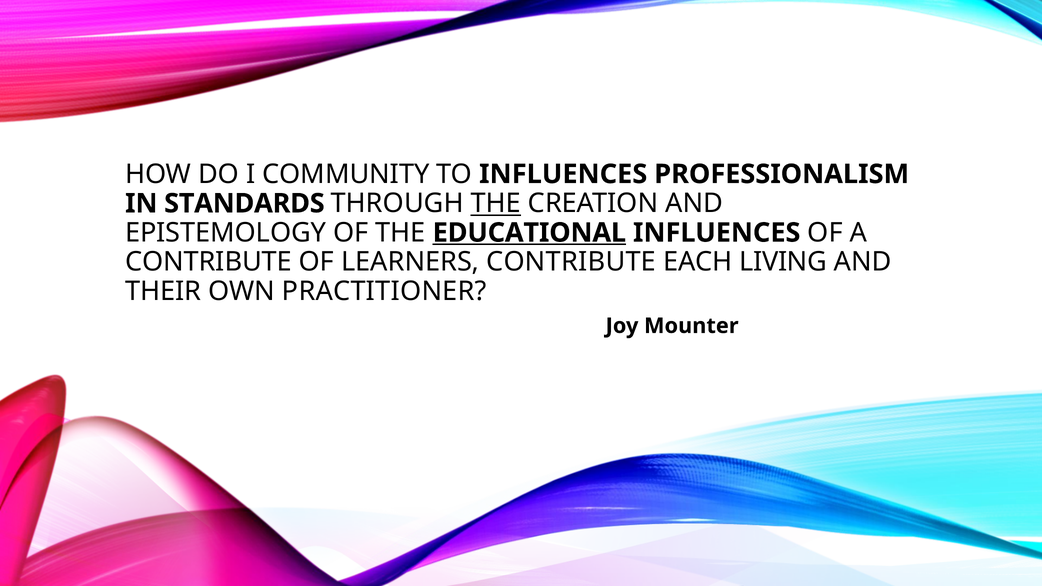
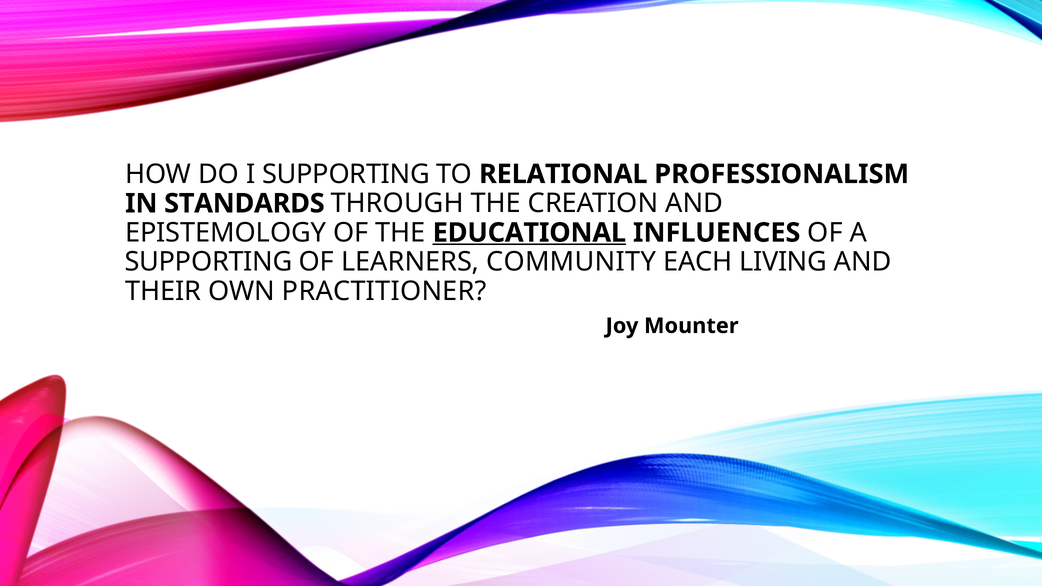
I COMMUNITY: COMMUNITY -> SUPPORTING
TO INFLUENCES: INFLUENCES -> RELATIONAL
THE at (496, 203) underline: present -> none
CONTRIBUTE at (208, 262): CONTRIBUTE -> SUPPORTING
LEARNERS CONTRIBUTE: CONTRIBUTE -> COMMUNITY
